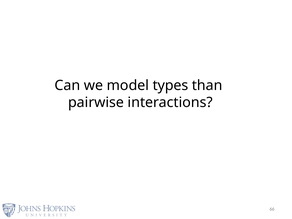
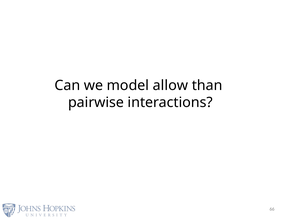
types: types -> allow
